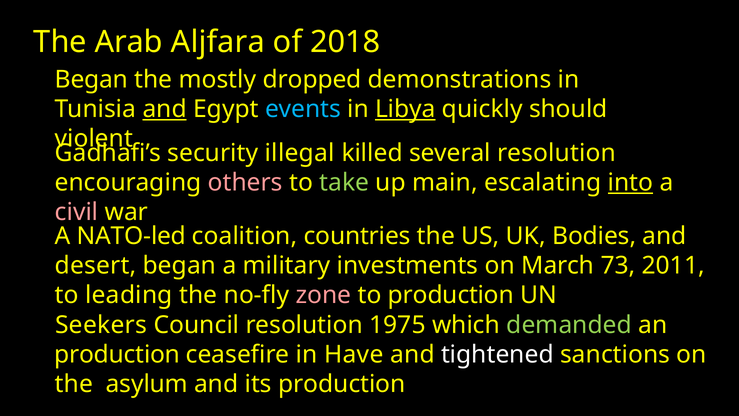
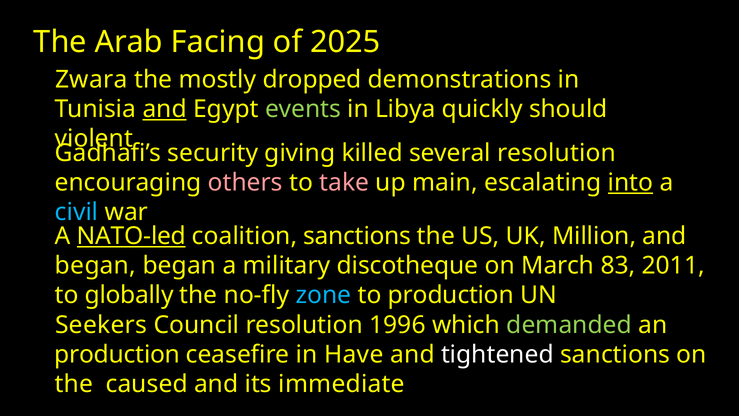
Aljfara: Aljfara -> Facing
2018: 2018 -> 2025
Began at (91, 79): Began -> Zwara
events colour: light blue -> light green
Libya underline: present -> none
illegal: illegal -> giving
take colour: light green -> pink
civil colour: pink -> light blue
NATO-led underline: none -> present
coalition countries: countries -> sanctions
Bodies: Bodies -> Million
desert at (96, 266): desert -> began
investments: investments -> discotheque
73: 73 -> 83
leading: leading -> globally
zone colour: pink -> light blue
1975: 1975 -> 1996
asylum: asylum -> caused
its production: production -> immediate
